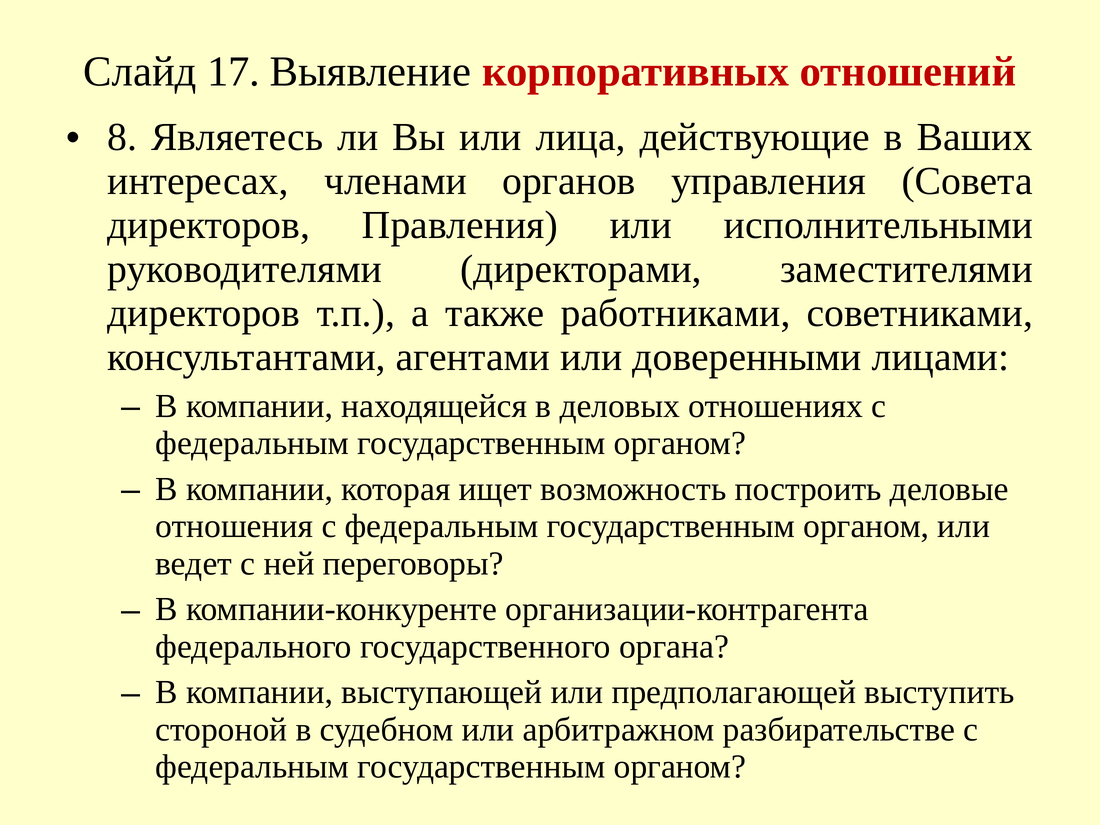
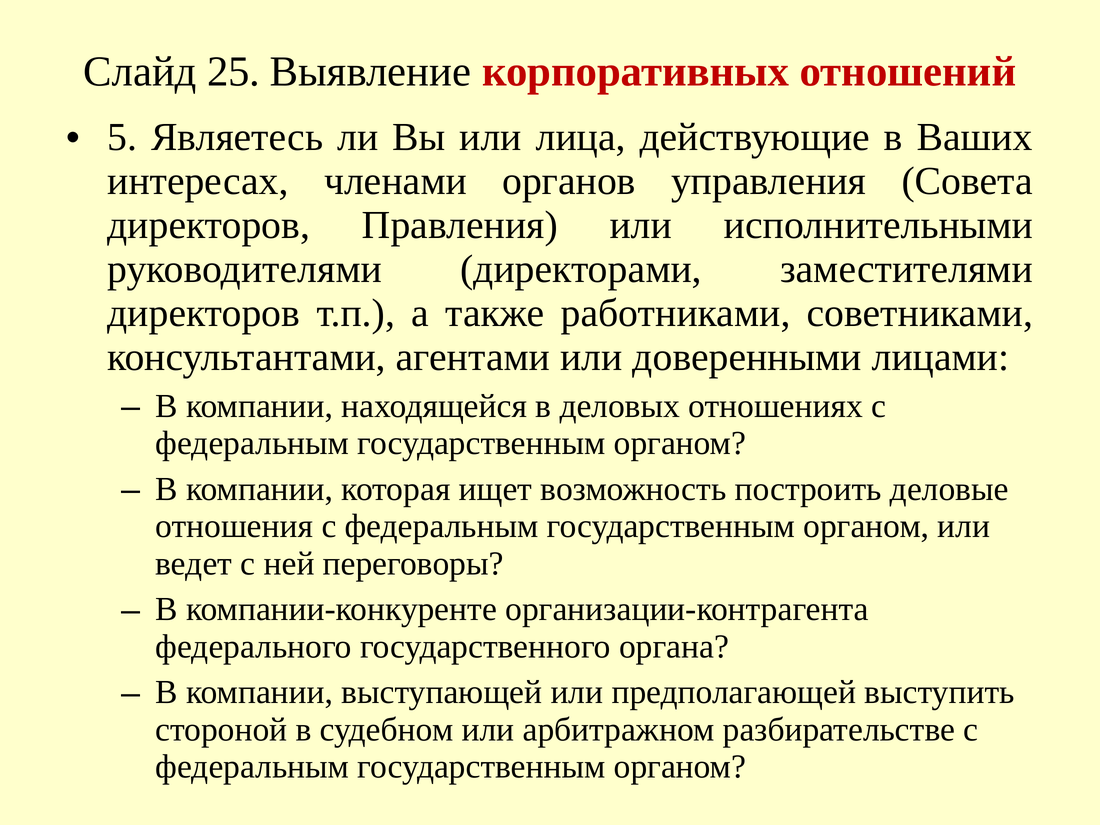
17: 17 -> 25
8: 8 -> 5
